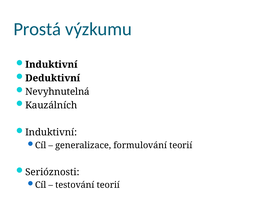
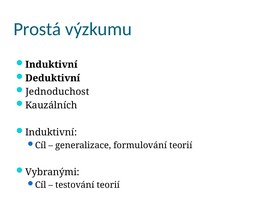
Nevyhnutelná: Nevyhnutelná -> Jednoduchost
Serióznosti: Serióznosti -> Vybranými
